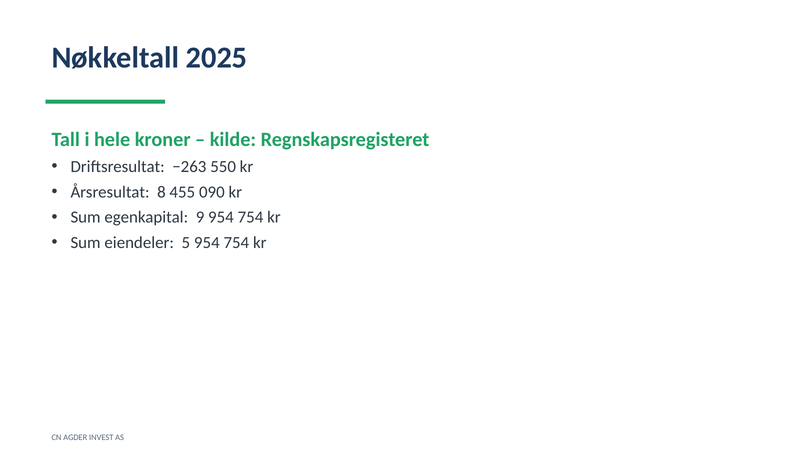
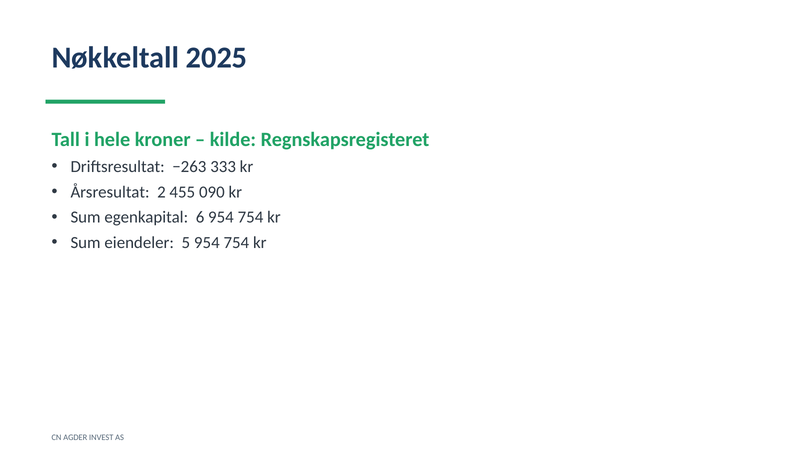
550: 550 -> 333
8: 8 -> 2
9: 9 -> 6
